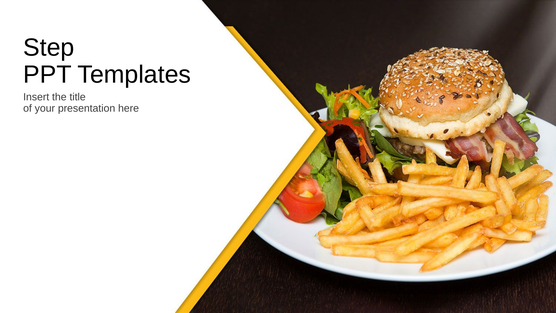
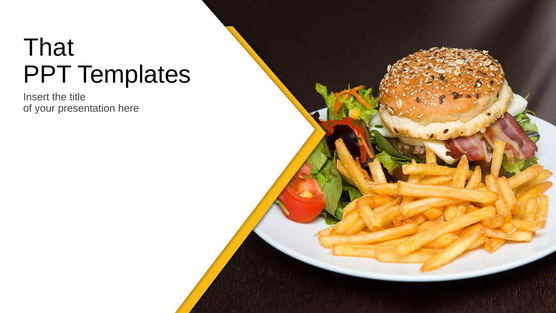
Step: Step -> That
